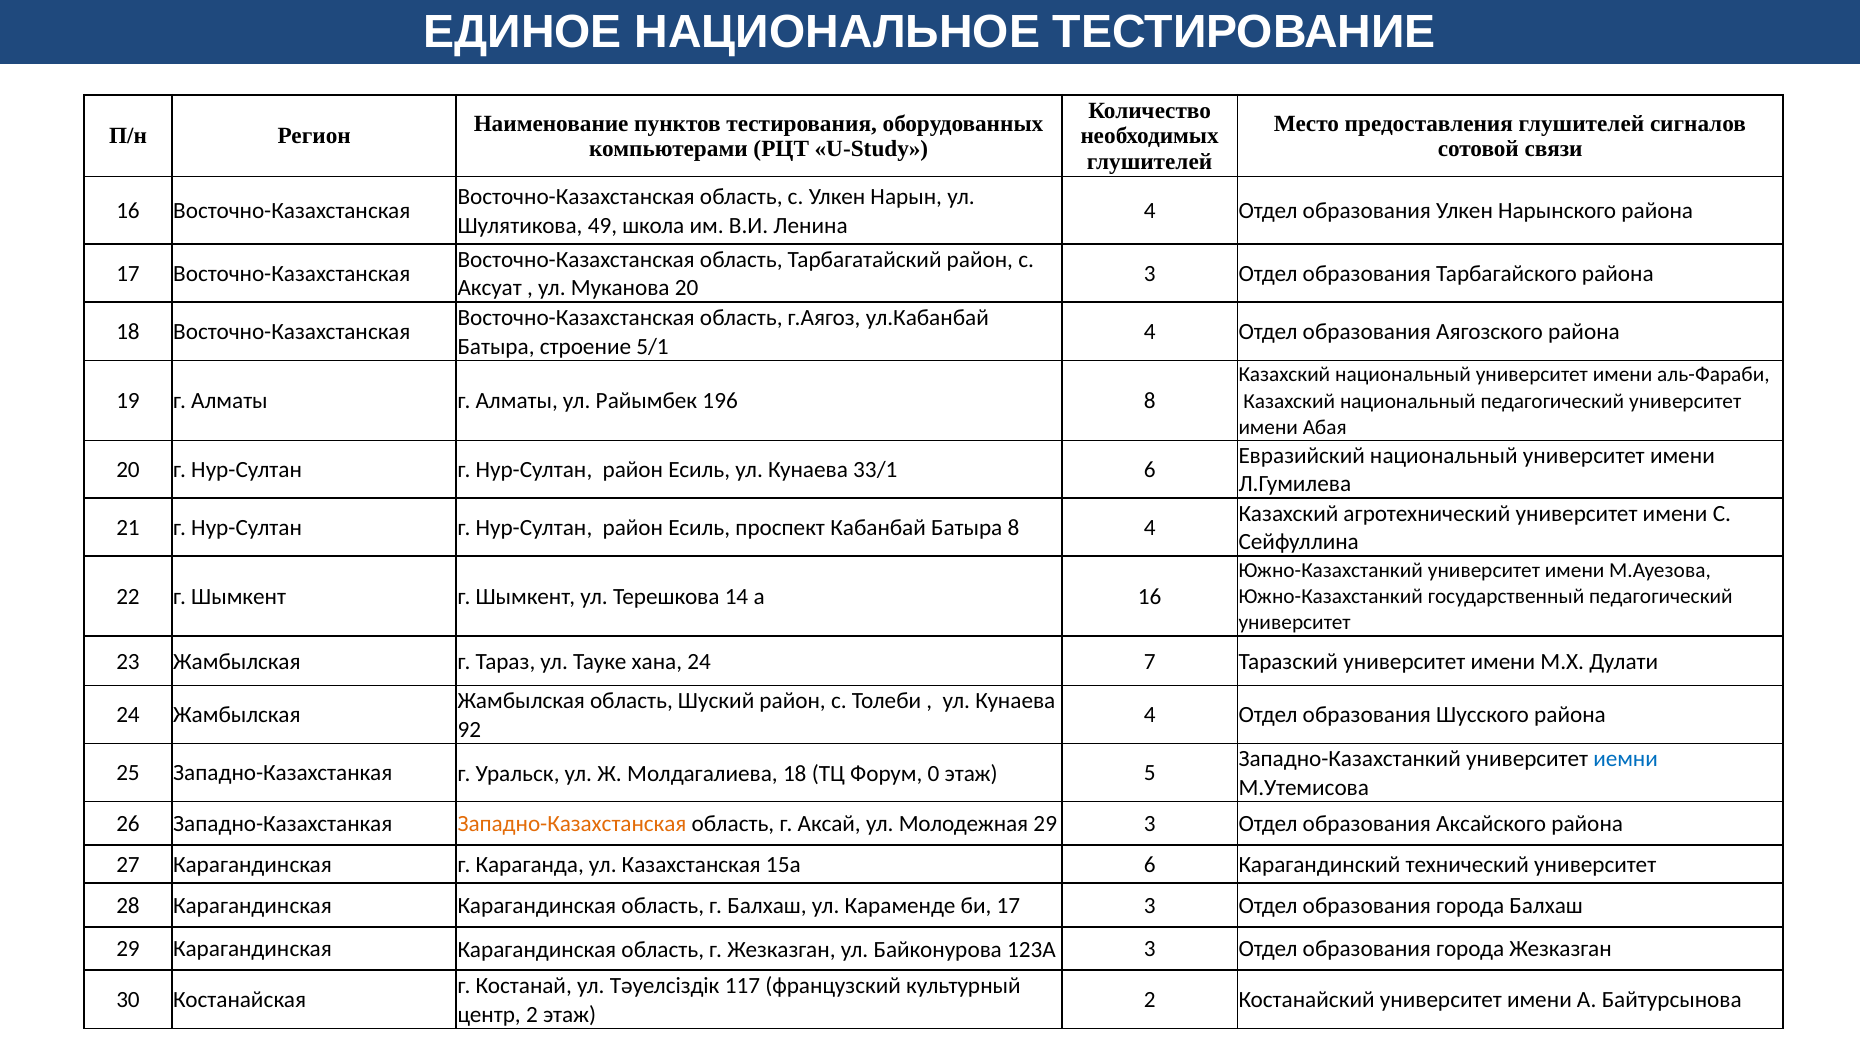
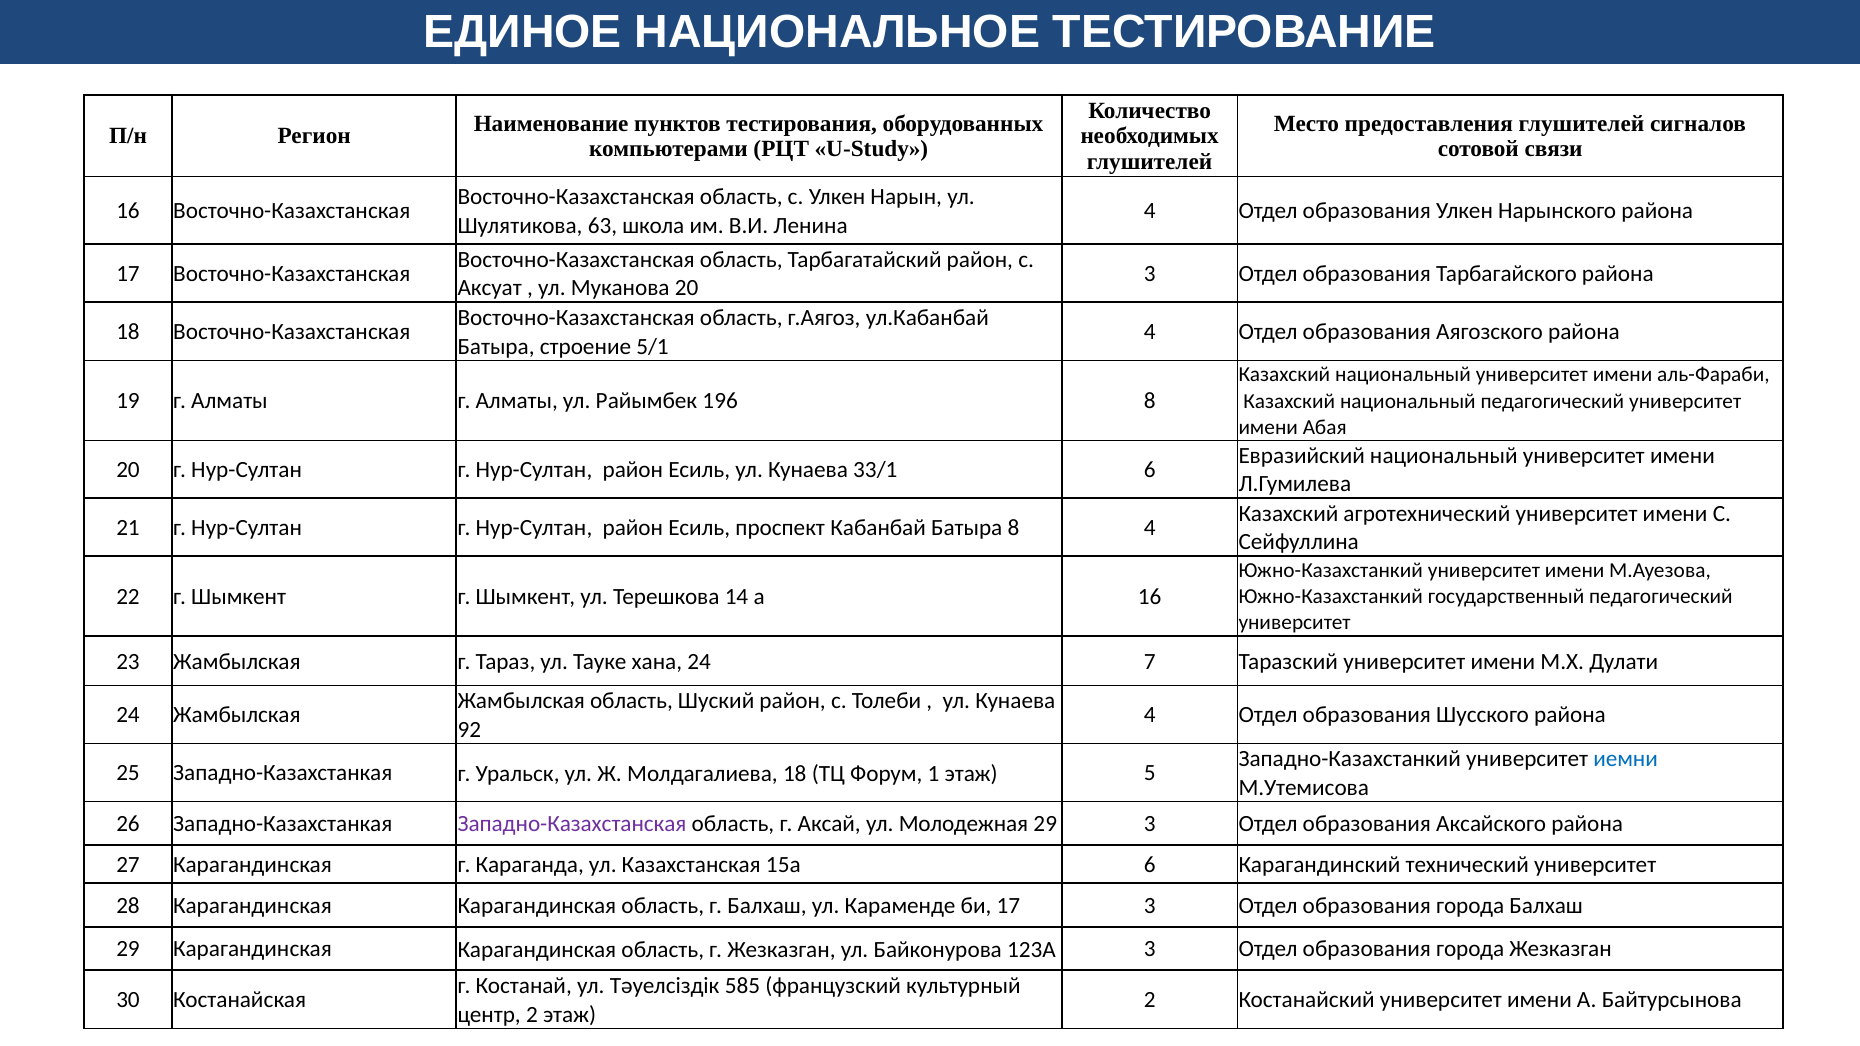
49: 49 -> 63
0: 0 -> 1
Западно-Казахстанская colour: orange -> purple
117: 117 -> 585
